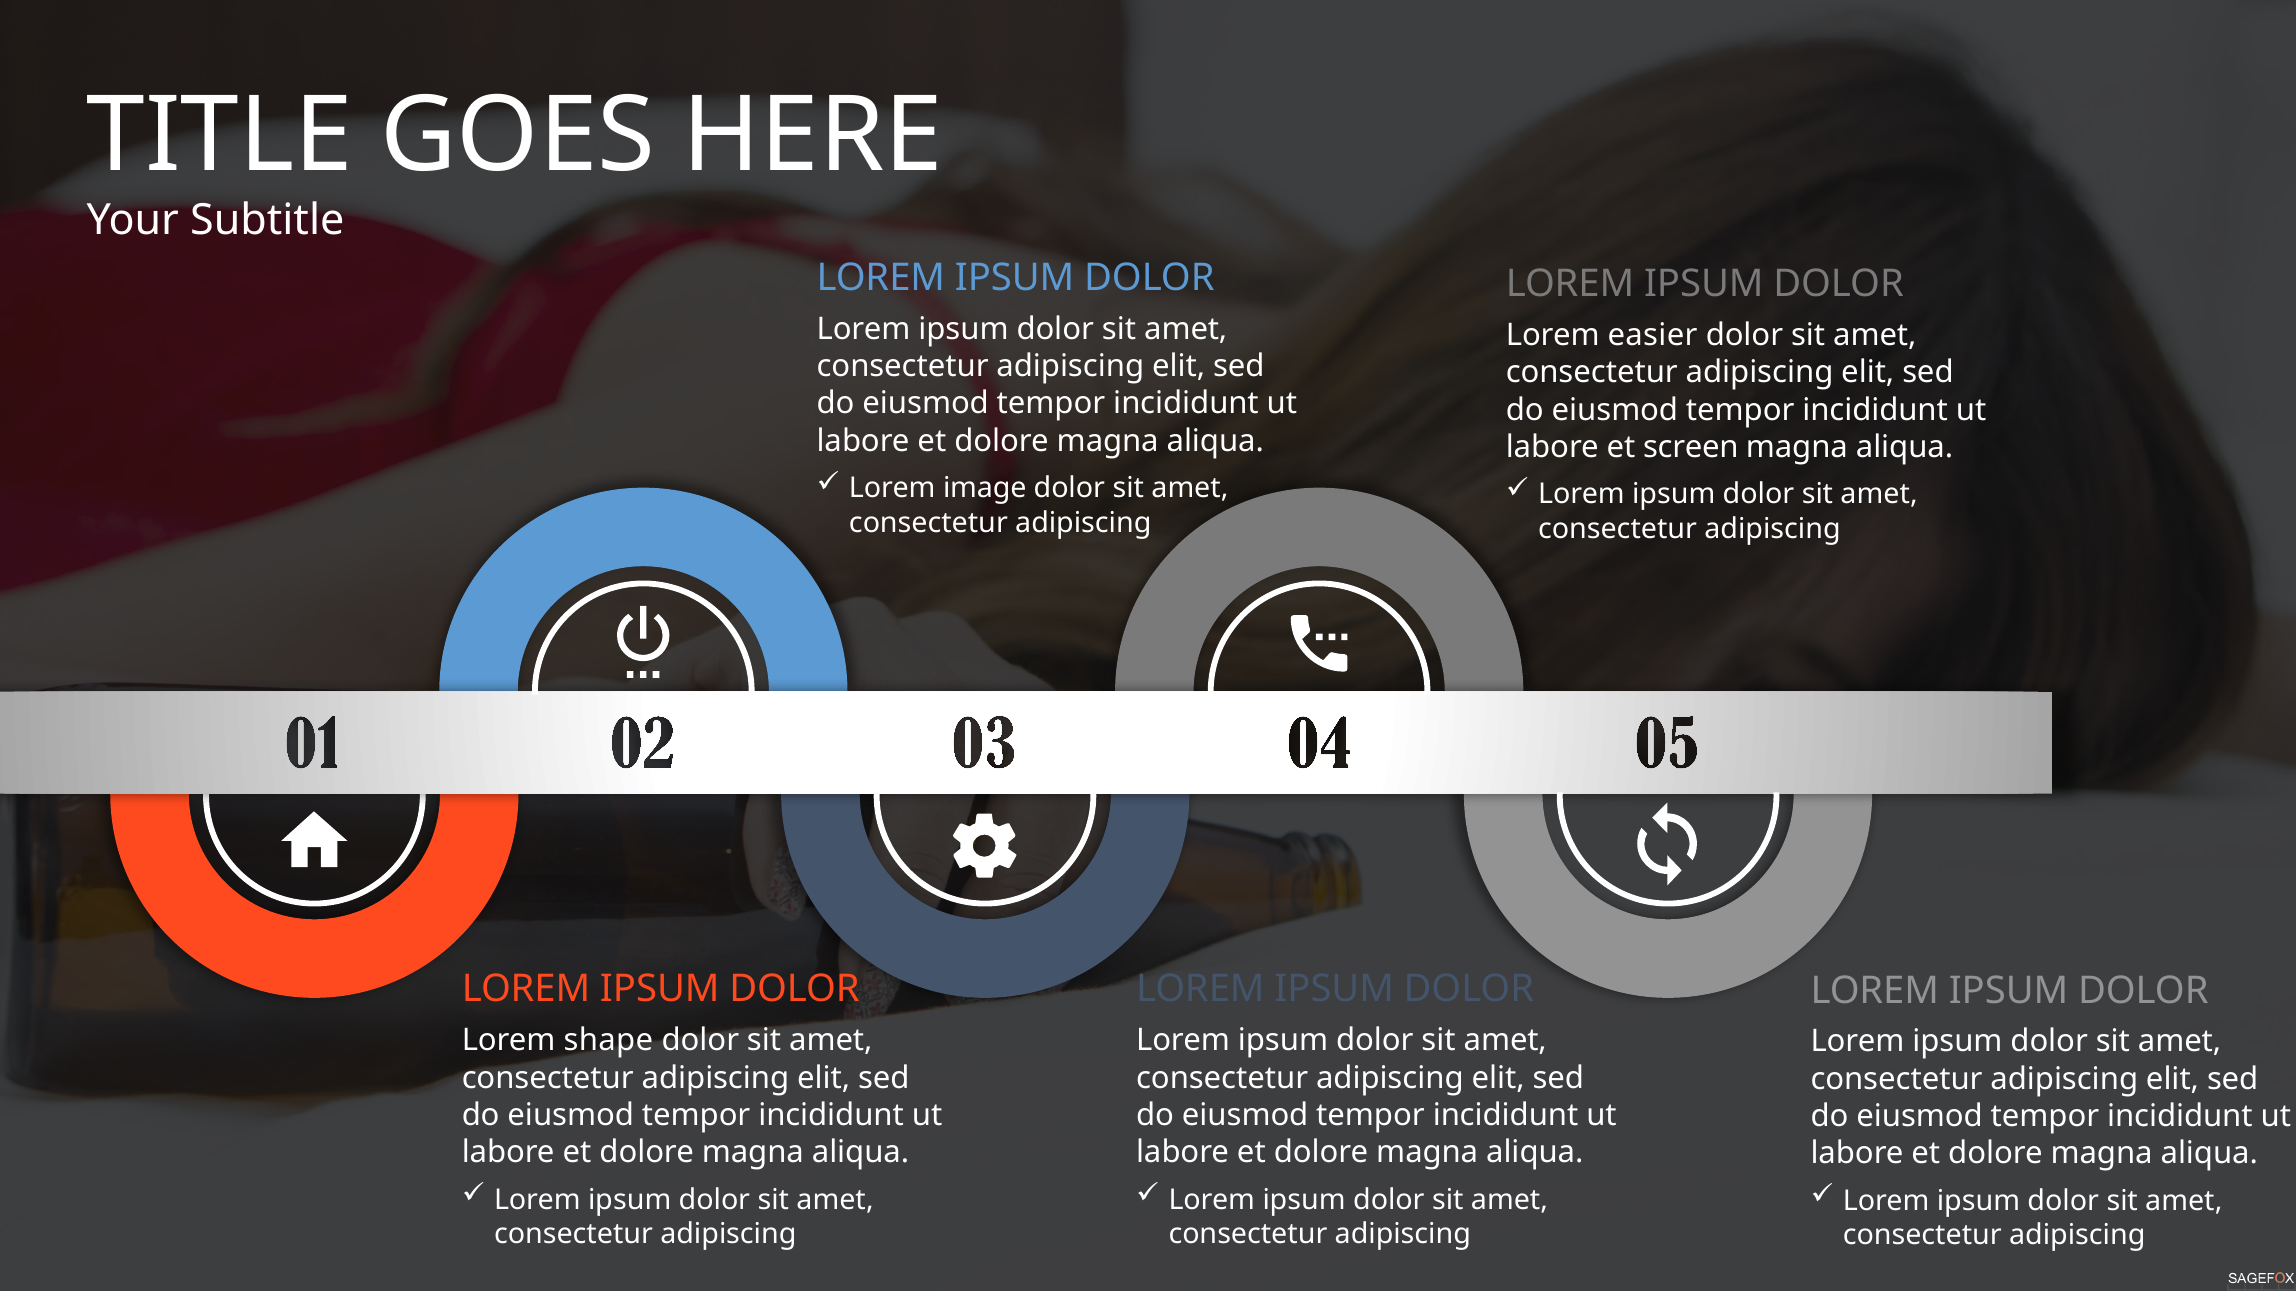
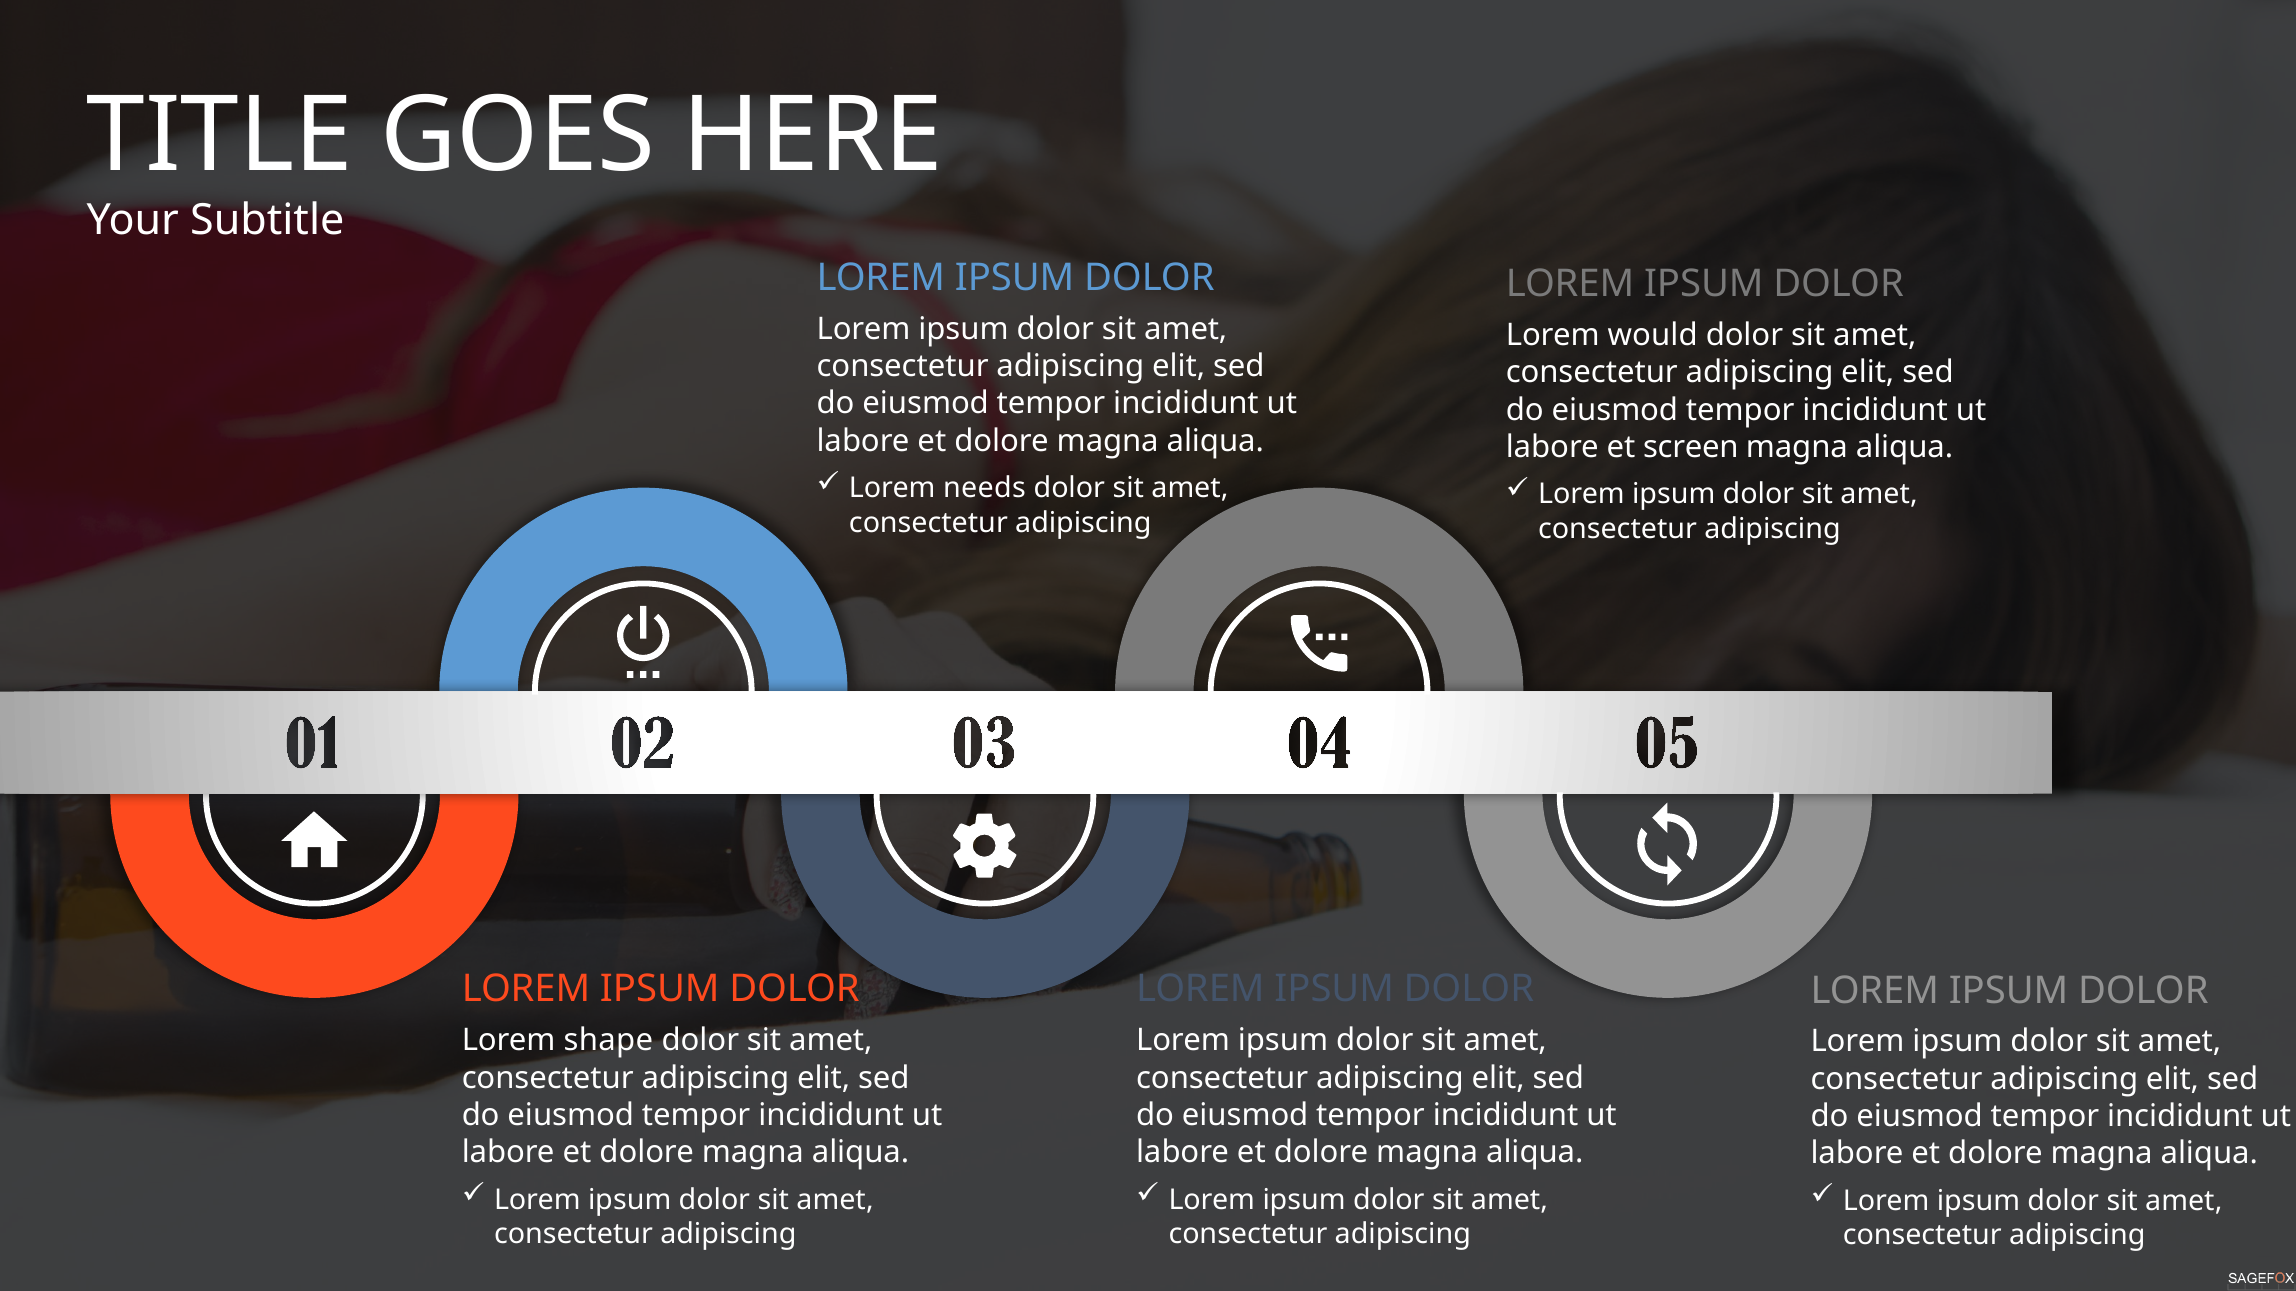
easier: easier -> would
image: image -> needs
